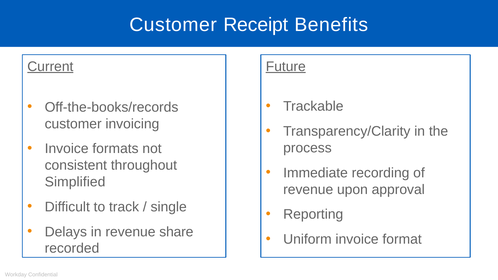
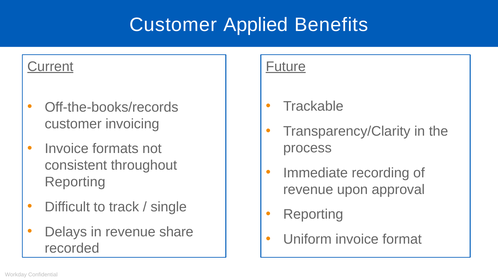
Receipt: Receipt -> Applied
Simplified at (75, 182): Simplified -> Reporting
